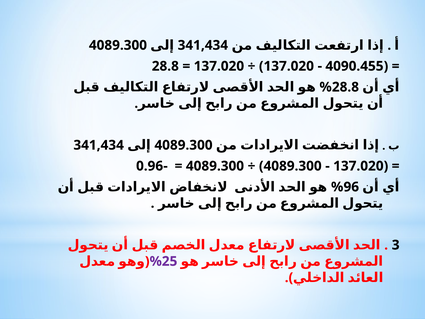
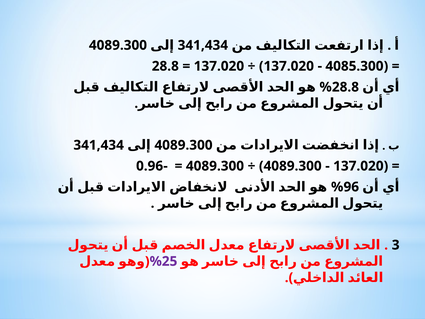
4090.455: 4090.455 -> 4085.300
